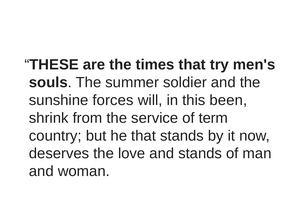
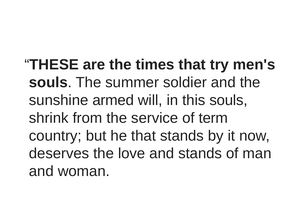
forces: forces -> armed
this been: been -> souls
